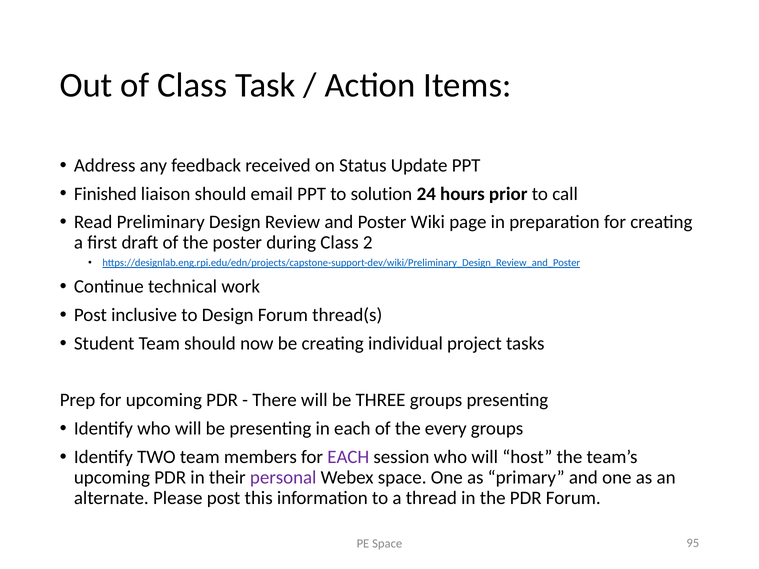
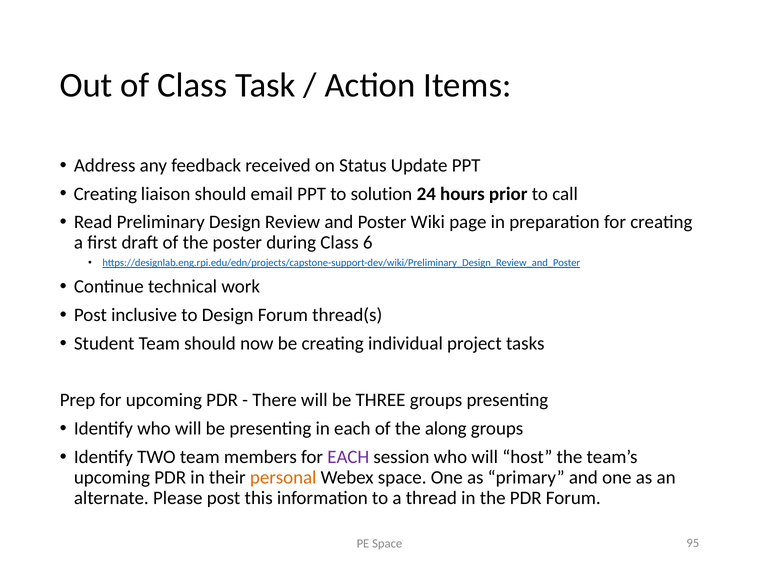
Finished at (105, 194): Finished -> Creating
2: 2 -> 6
every: every -> along
personal colour: purple -> orange
